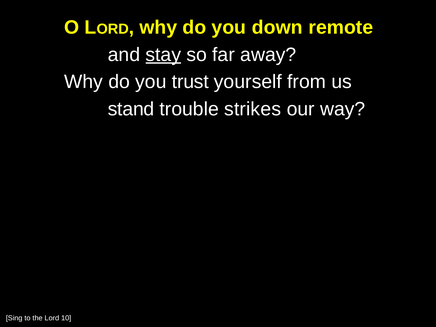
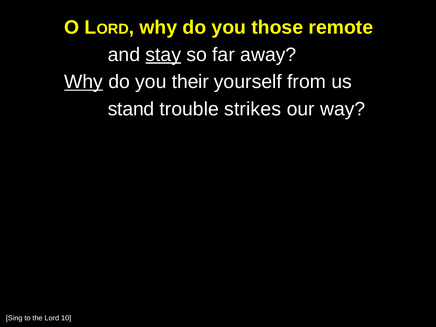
down: down -> those
Why at (84, 82) underline: none -> present
trust: trust -> their
